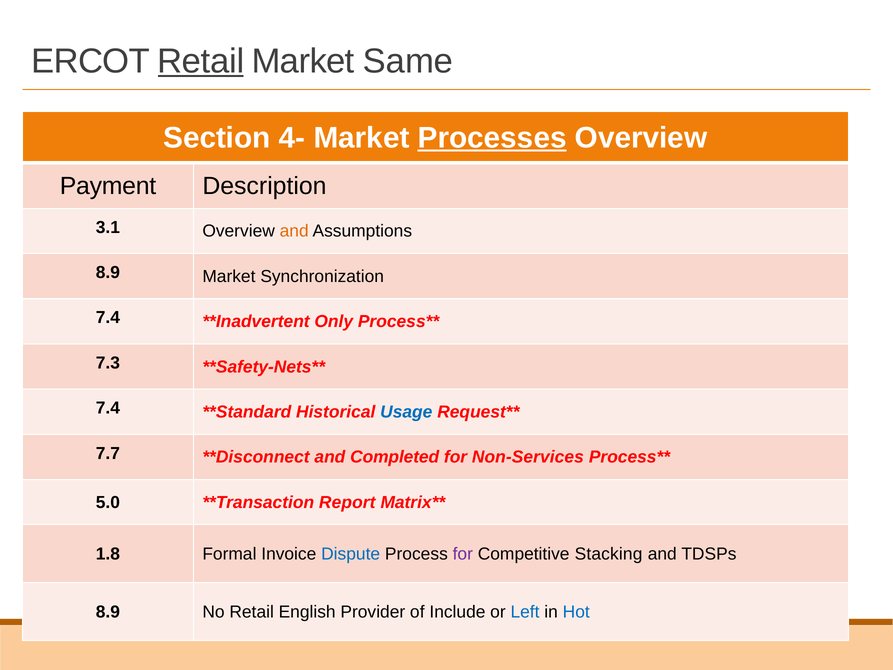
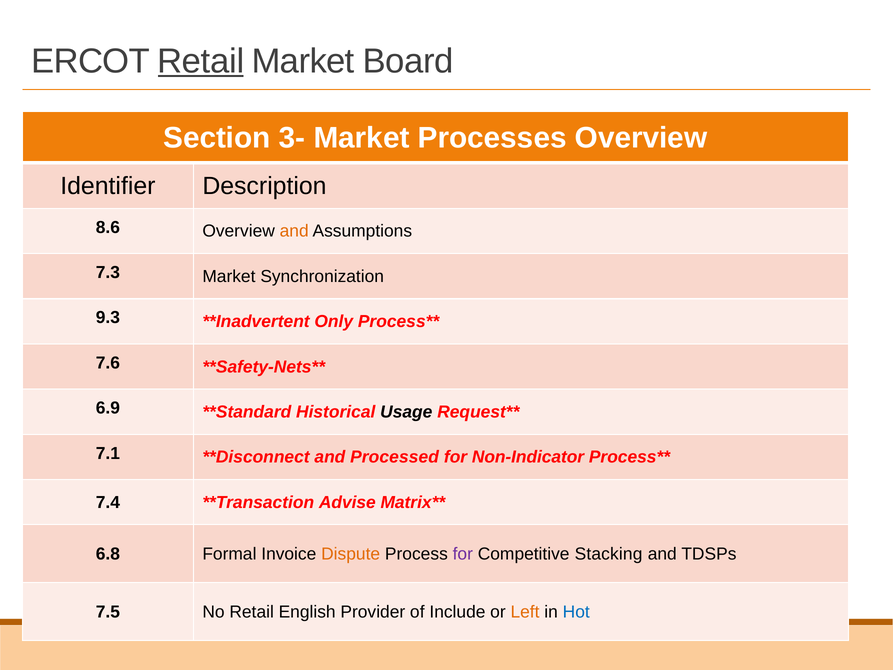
Same: Same -> Board
4-: 4- -> 3-
Processes underline: present -> none
Payment: Payment -> Identifier
3.1: 3.1 -> 8.6
8.9 at (108, 272): 8.9 -> 7.3
7.4 at (108, 318): 7.4 -> 9.3
7.3: 7.3 -> 7.6
7.4 at (108, 408): 7.4 -> 6.9
Usage colour: blue -> black
7.7: 7.7 -> 7.1
Completed: Completed -> Processed
Non-Services: Non-Services -> Non-Indicator
5.0: 5.0 -> 7.4
Report: Report -> Advise
1.8: 1.8 -> 6.8
Dispute colour: blue -> orange
8.9 at (108, 612): 8.9 -> 7.5
Left colour: blue -> orange
